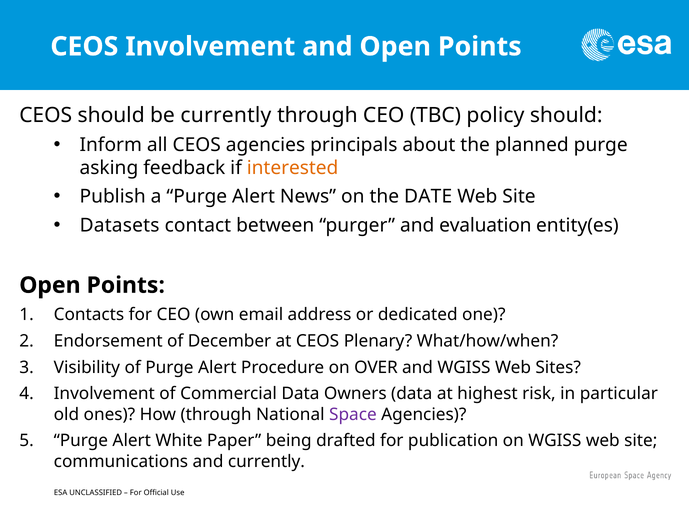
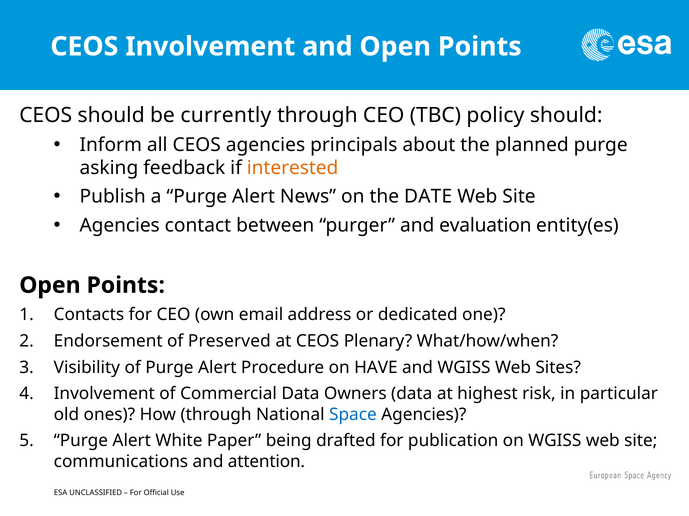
Datasets at (120, 226): Datasets -> Agencies
December: December -> Preserved
OVER: OVER -> HAVE
Space colour: purple -> blue
and currently: currently -> attention
